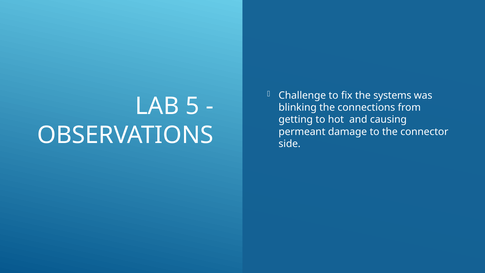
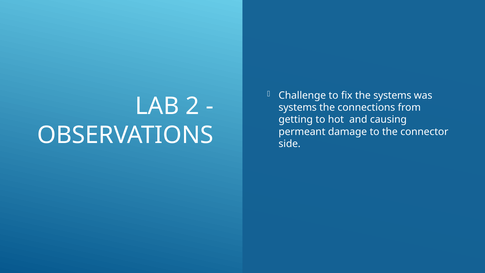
5: 5 -> 2
blinking at (298, 107): blinking -> systems
